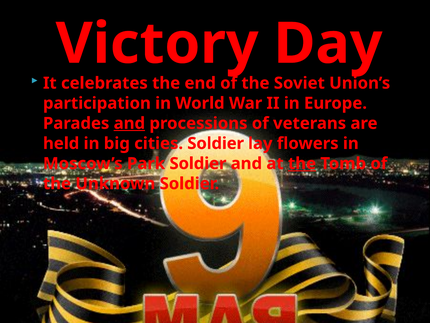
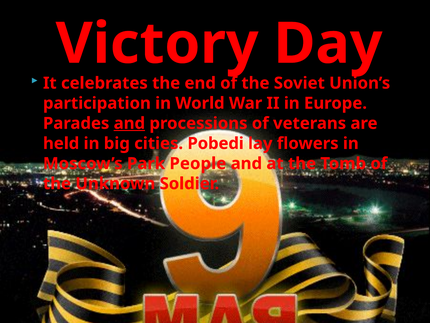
cities Soldier: Soldier -> Pobedi
Park Soldier: Soldier -> People
the at (302, 163) underline: present -> none
